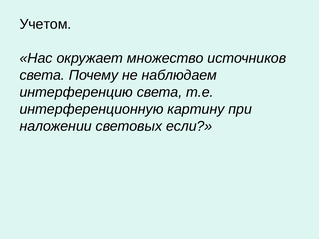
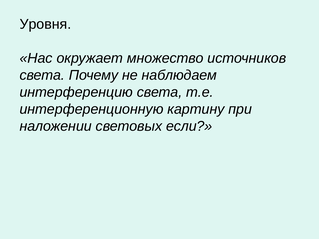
Учетом: Учетом -> Уровня
